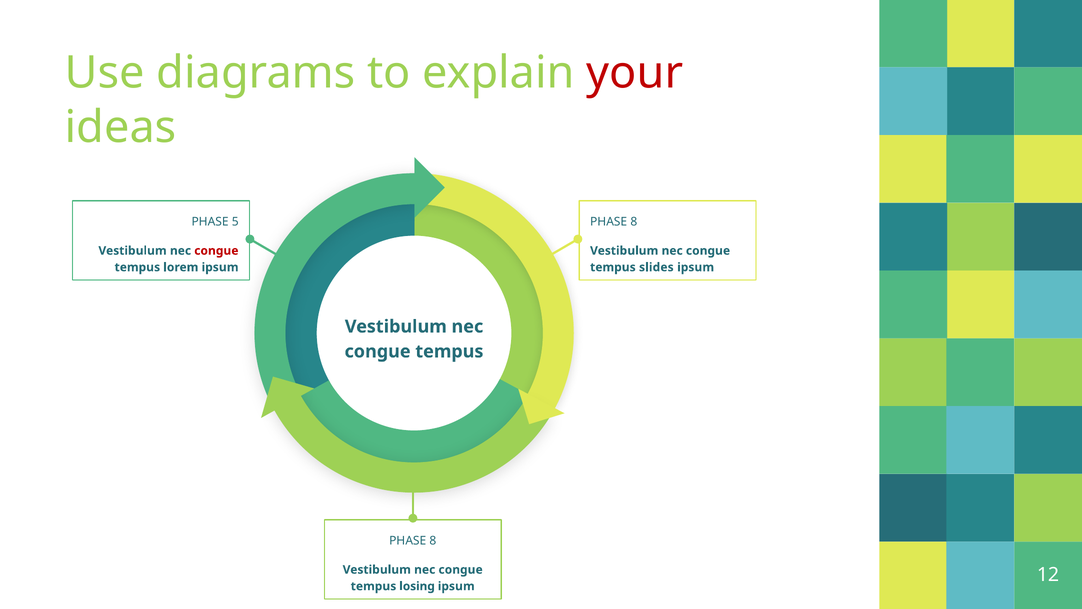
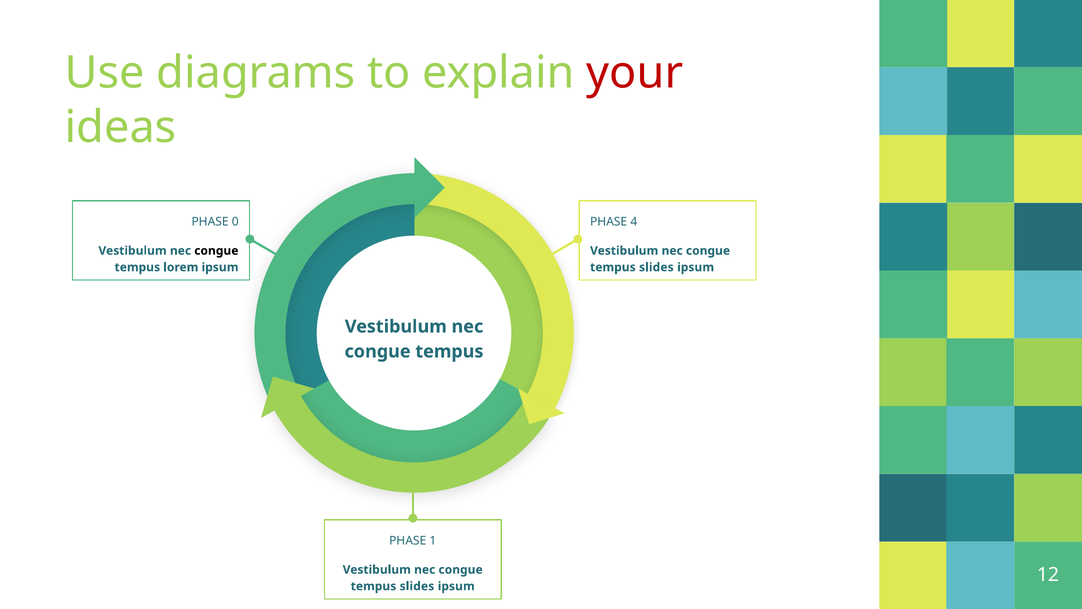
5: 5 -> 0
8 at (634, 222): 8 -> 4
congue at (216, 251) colour: red -> black
8 at (433, 540): 8 -> 1
losing at (417, 586): losing -> slides
